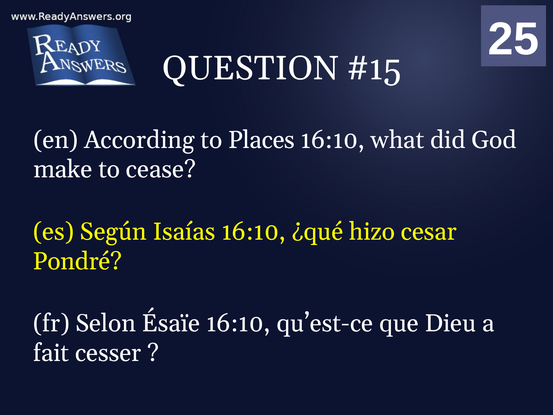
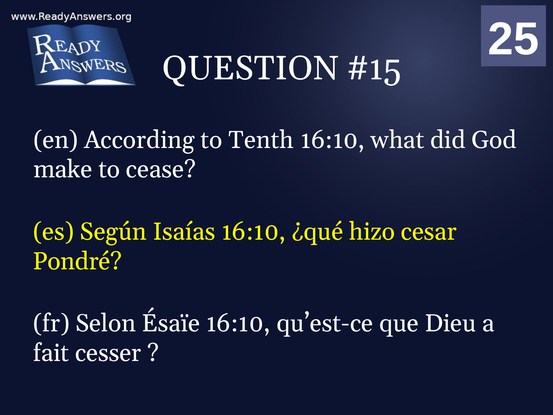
Places: Places -> Tenth
